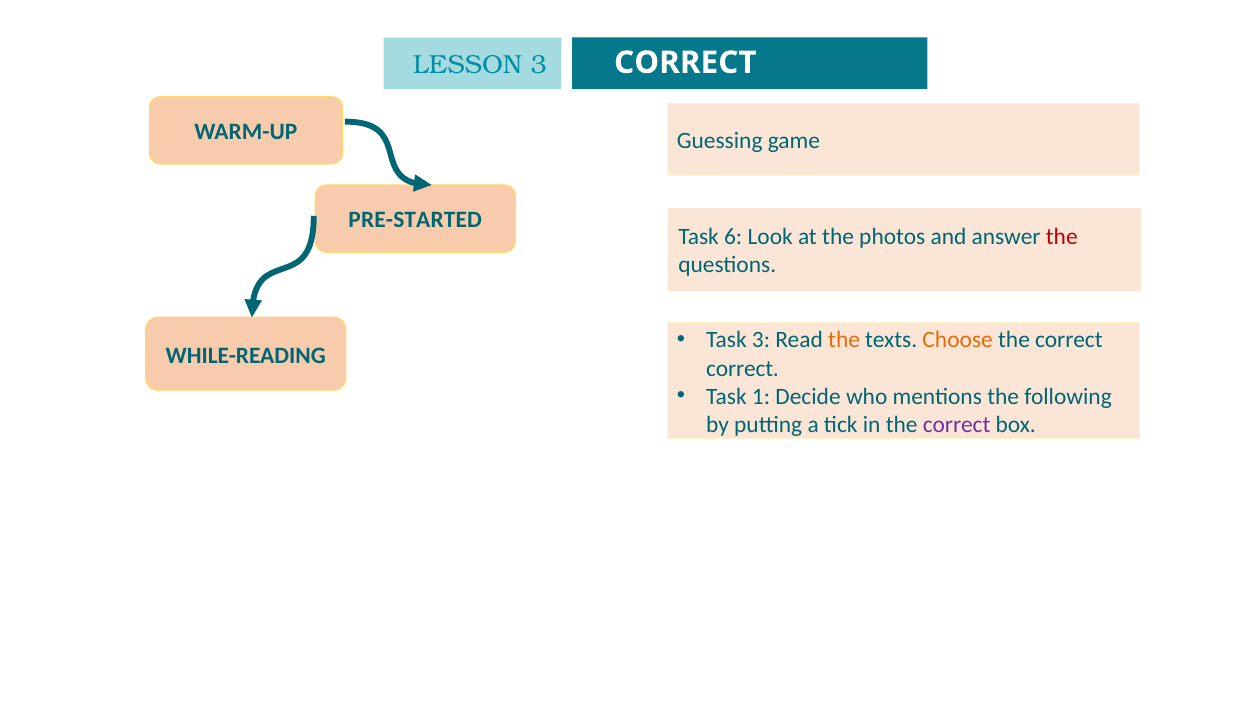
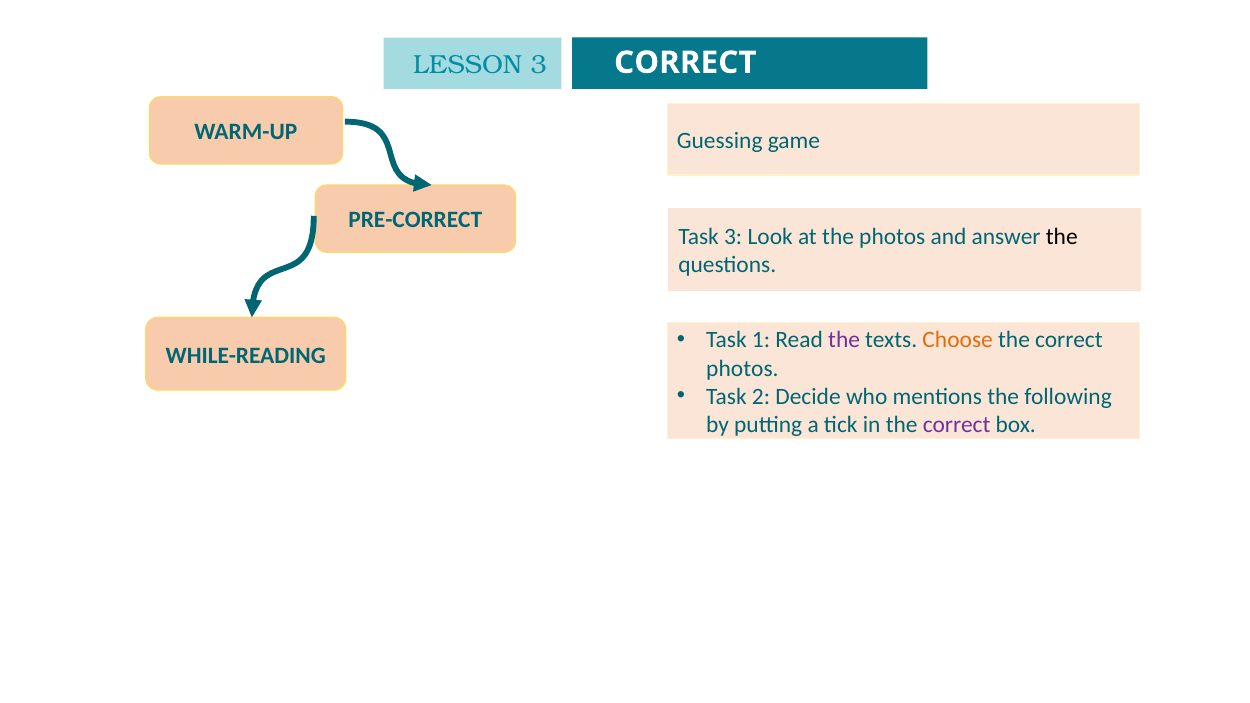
PRE-STARTED: PRE-STARTED -> PRE-CORRECT
Task 6: 6 -> 3
the at (1062, 237) colour: red -> black
Task 3: 3 -> 1
the at (844, 340) colour: orange -> purple
correct at (743, 368): correct -> photos
1: 1 -> 2
